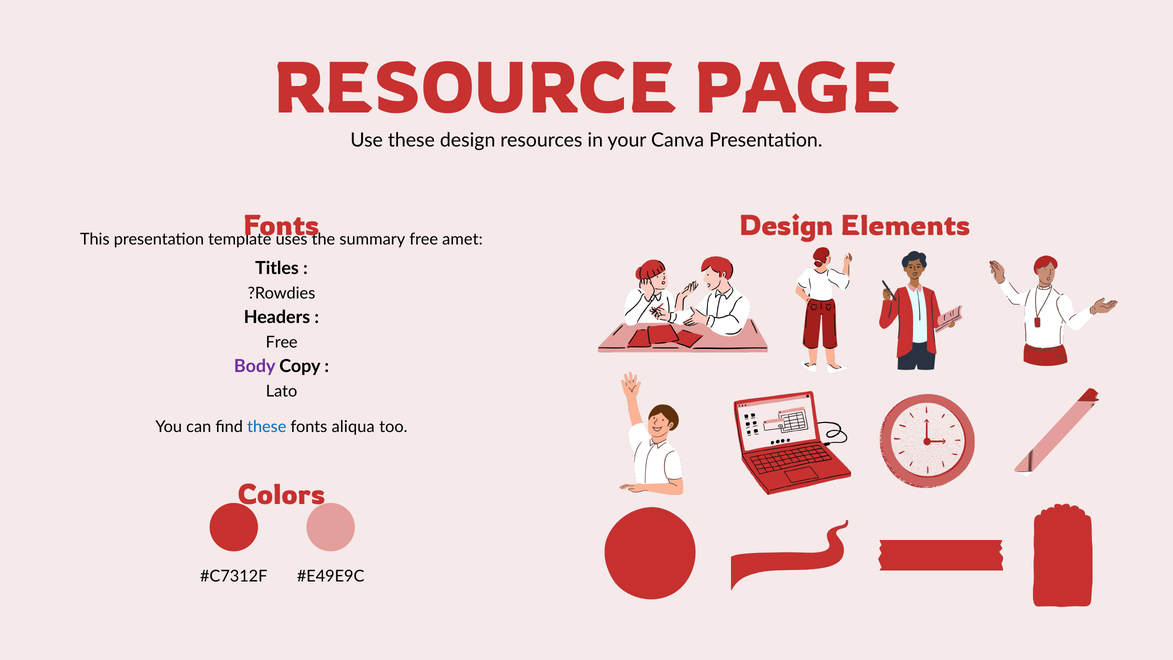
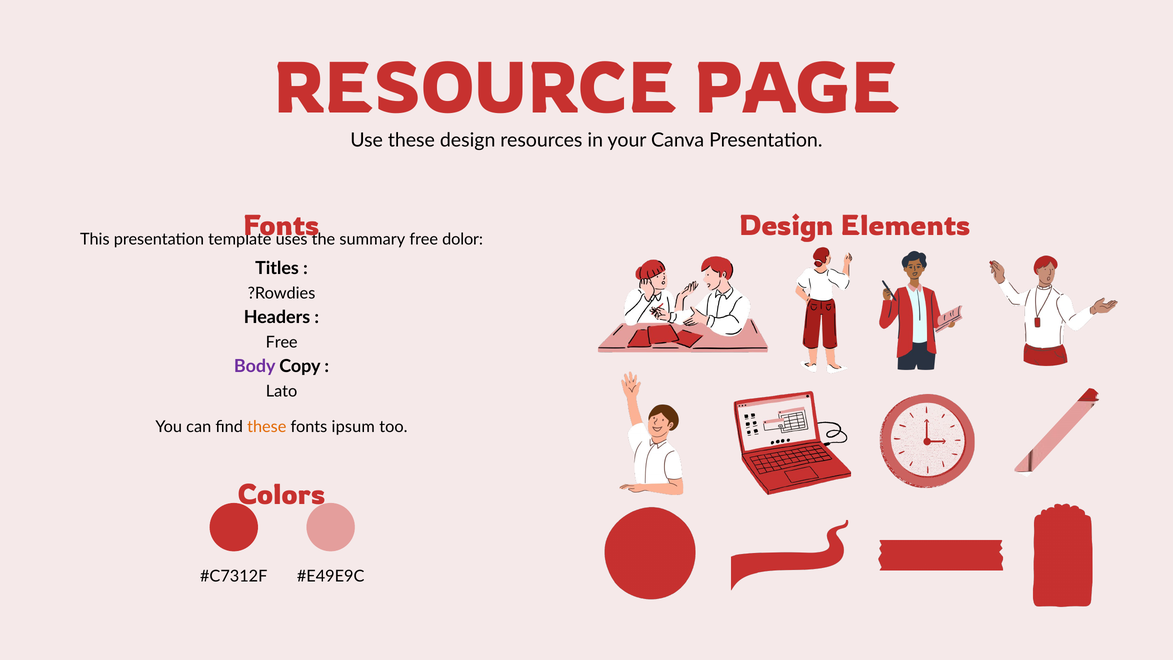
amet: amet -> dolor
these at (267, 427) colour: blue -> orange
aliqua: aliqua -> ipsum
